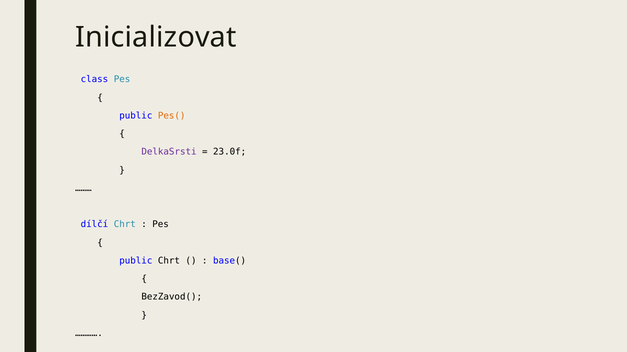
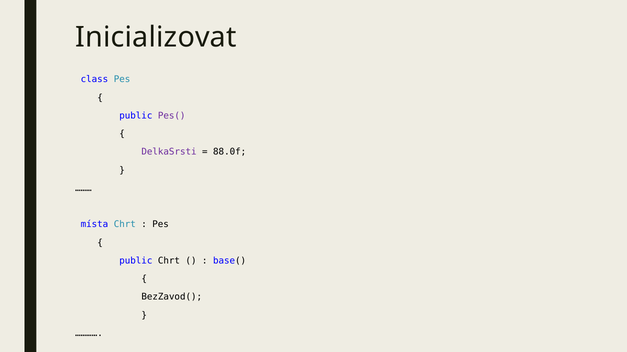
Pes( colour: orange -> purple
23.0f: 23.0f -> 88.0f
dílčí: dílčí -> místa
